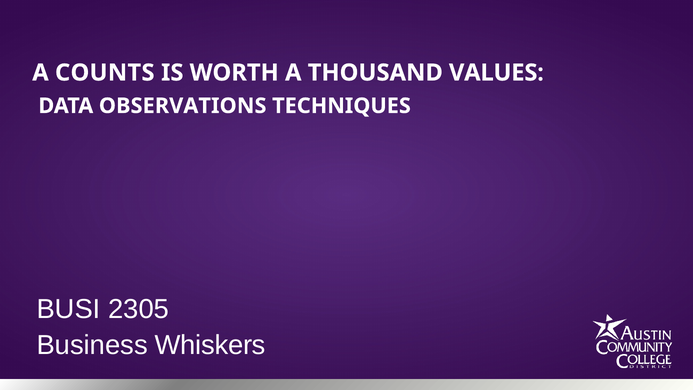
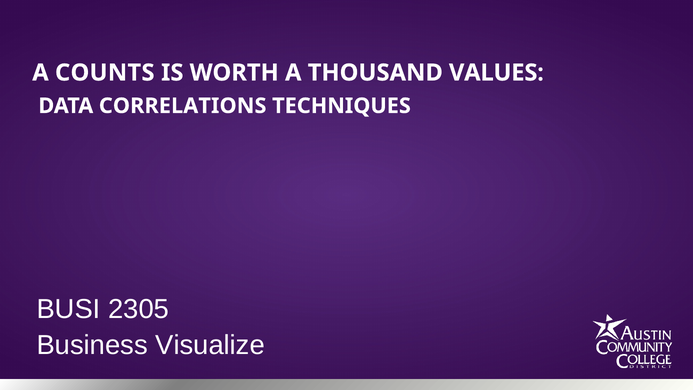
OBSERVATIONS: OBSERVATIONS -> CORRELATIONS
Whiskers: Whiskers -> Visualize
